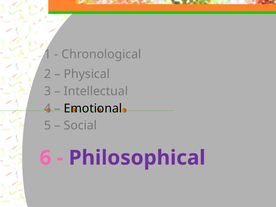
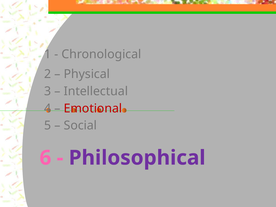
Emotional colour: black -> red
